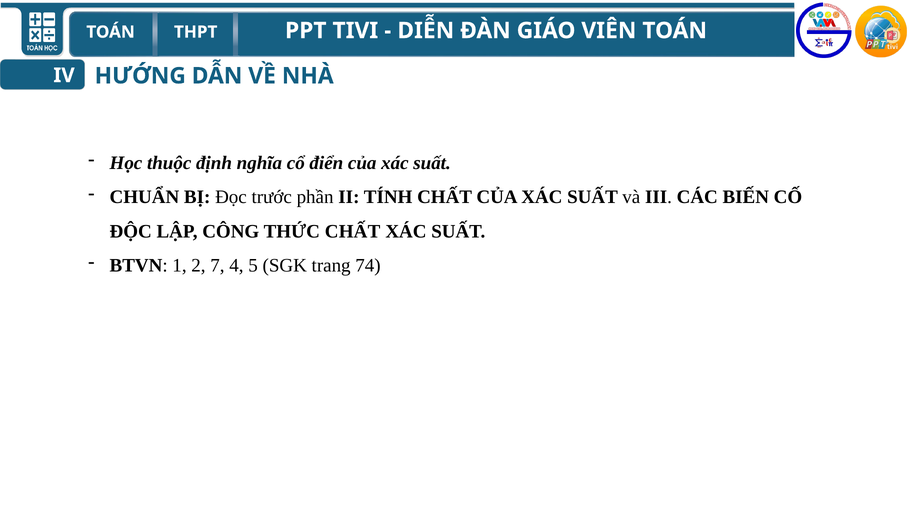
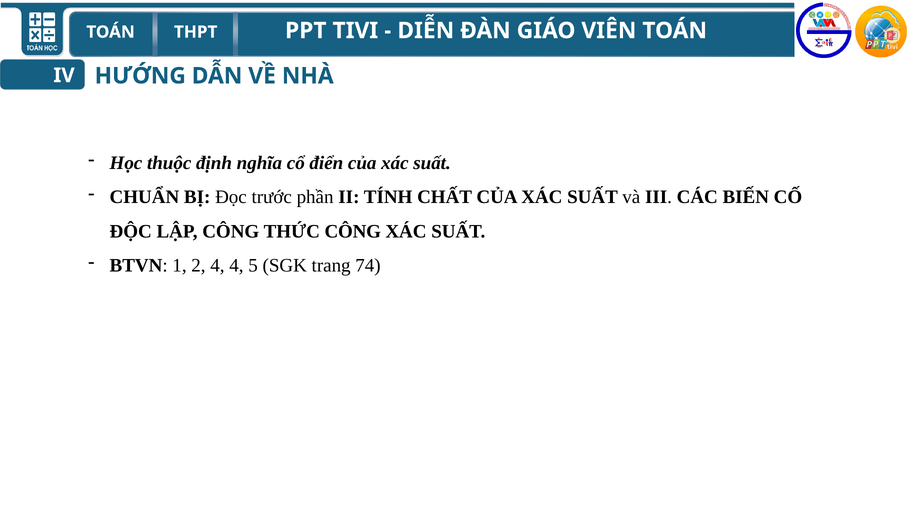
THỨC CHẤT: CHẤT -> CÔNG
2 7: 7 -> 4
